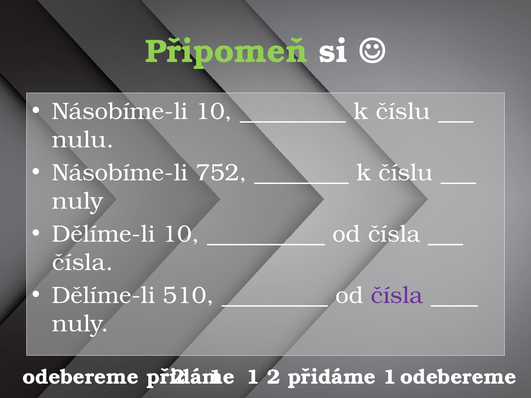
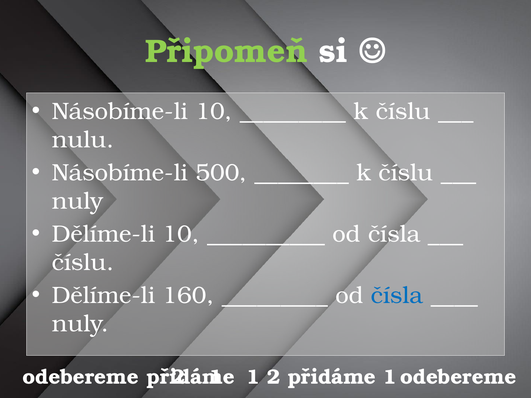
752: 752 -> 500
čísla at (83, 262): čísla -> číslu
510: 510 -> 160
čísla at (397, 296) colour: purple -> blue
